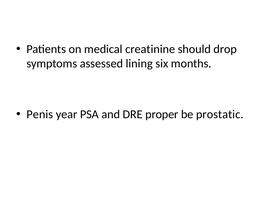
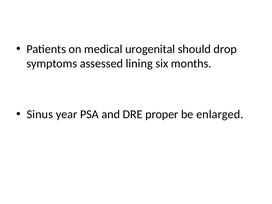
creatinine: creatinine -> urogenital
Penis: Penis -> Sinus
prostatic: prostatic -> enlarged
